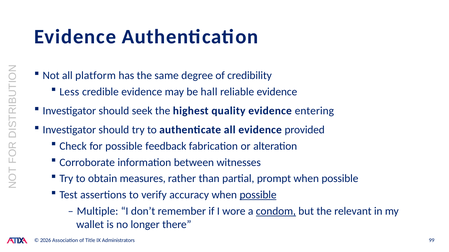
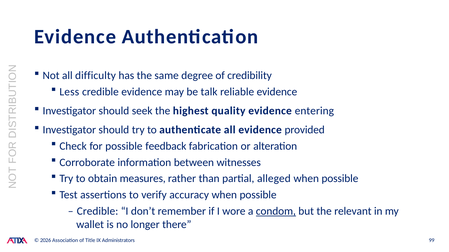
platform: platform -> difficulty
hall: hall -> talk
prompt: prompt -> alleged
possible at (258, 195) underline: present -> none
Multiple at (98, 212): Multiple -> Credible
